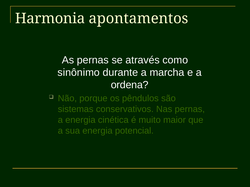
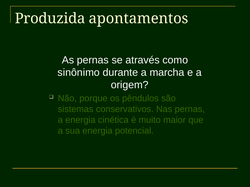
Harmonia: Harmonia -> Produzida
ordena: ordena -> origem
